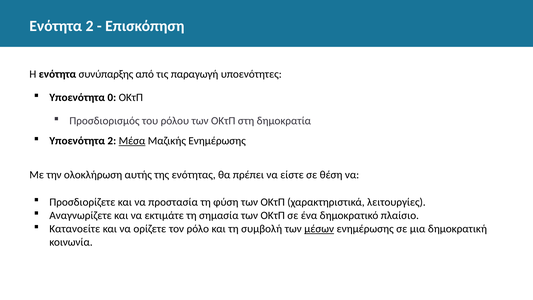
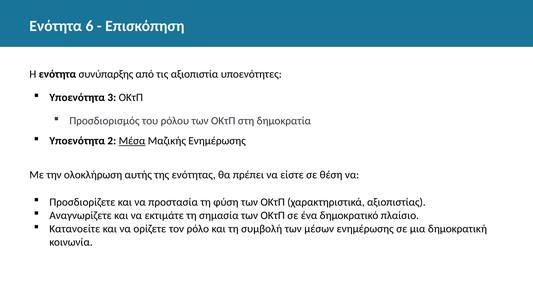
Ενότητα 2: 2 -> 6
παραγωγή: παραγωγή -> αξιοπιστία
0: 0 -> 3
λειτουργίες: λειτουργίες -> αξιοπιστίας
μέσων underline: present -> none
